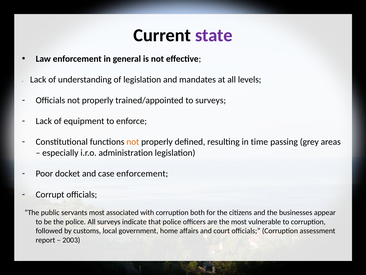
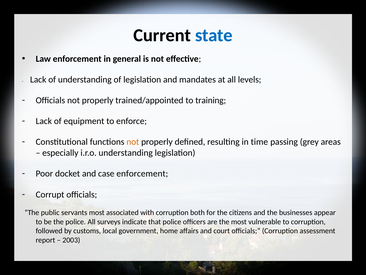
state colour: purple -> blue
to surveys: surveys -> training
i.r.o administration: administration -> understanding
